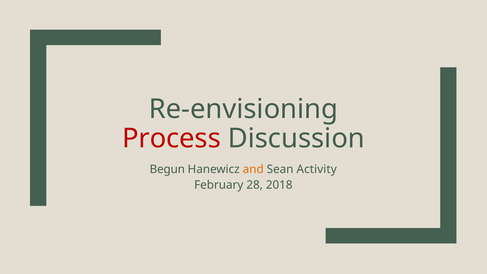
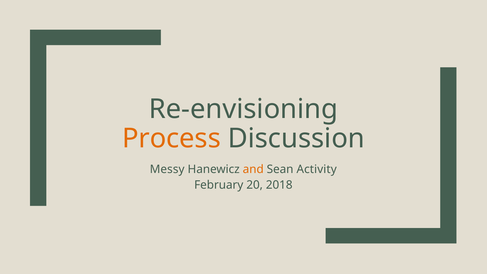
Process colour: red -> orange
Begun: Begun -> Messy
28: 28 -> 20
